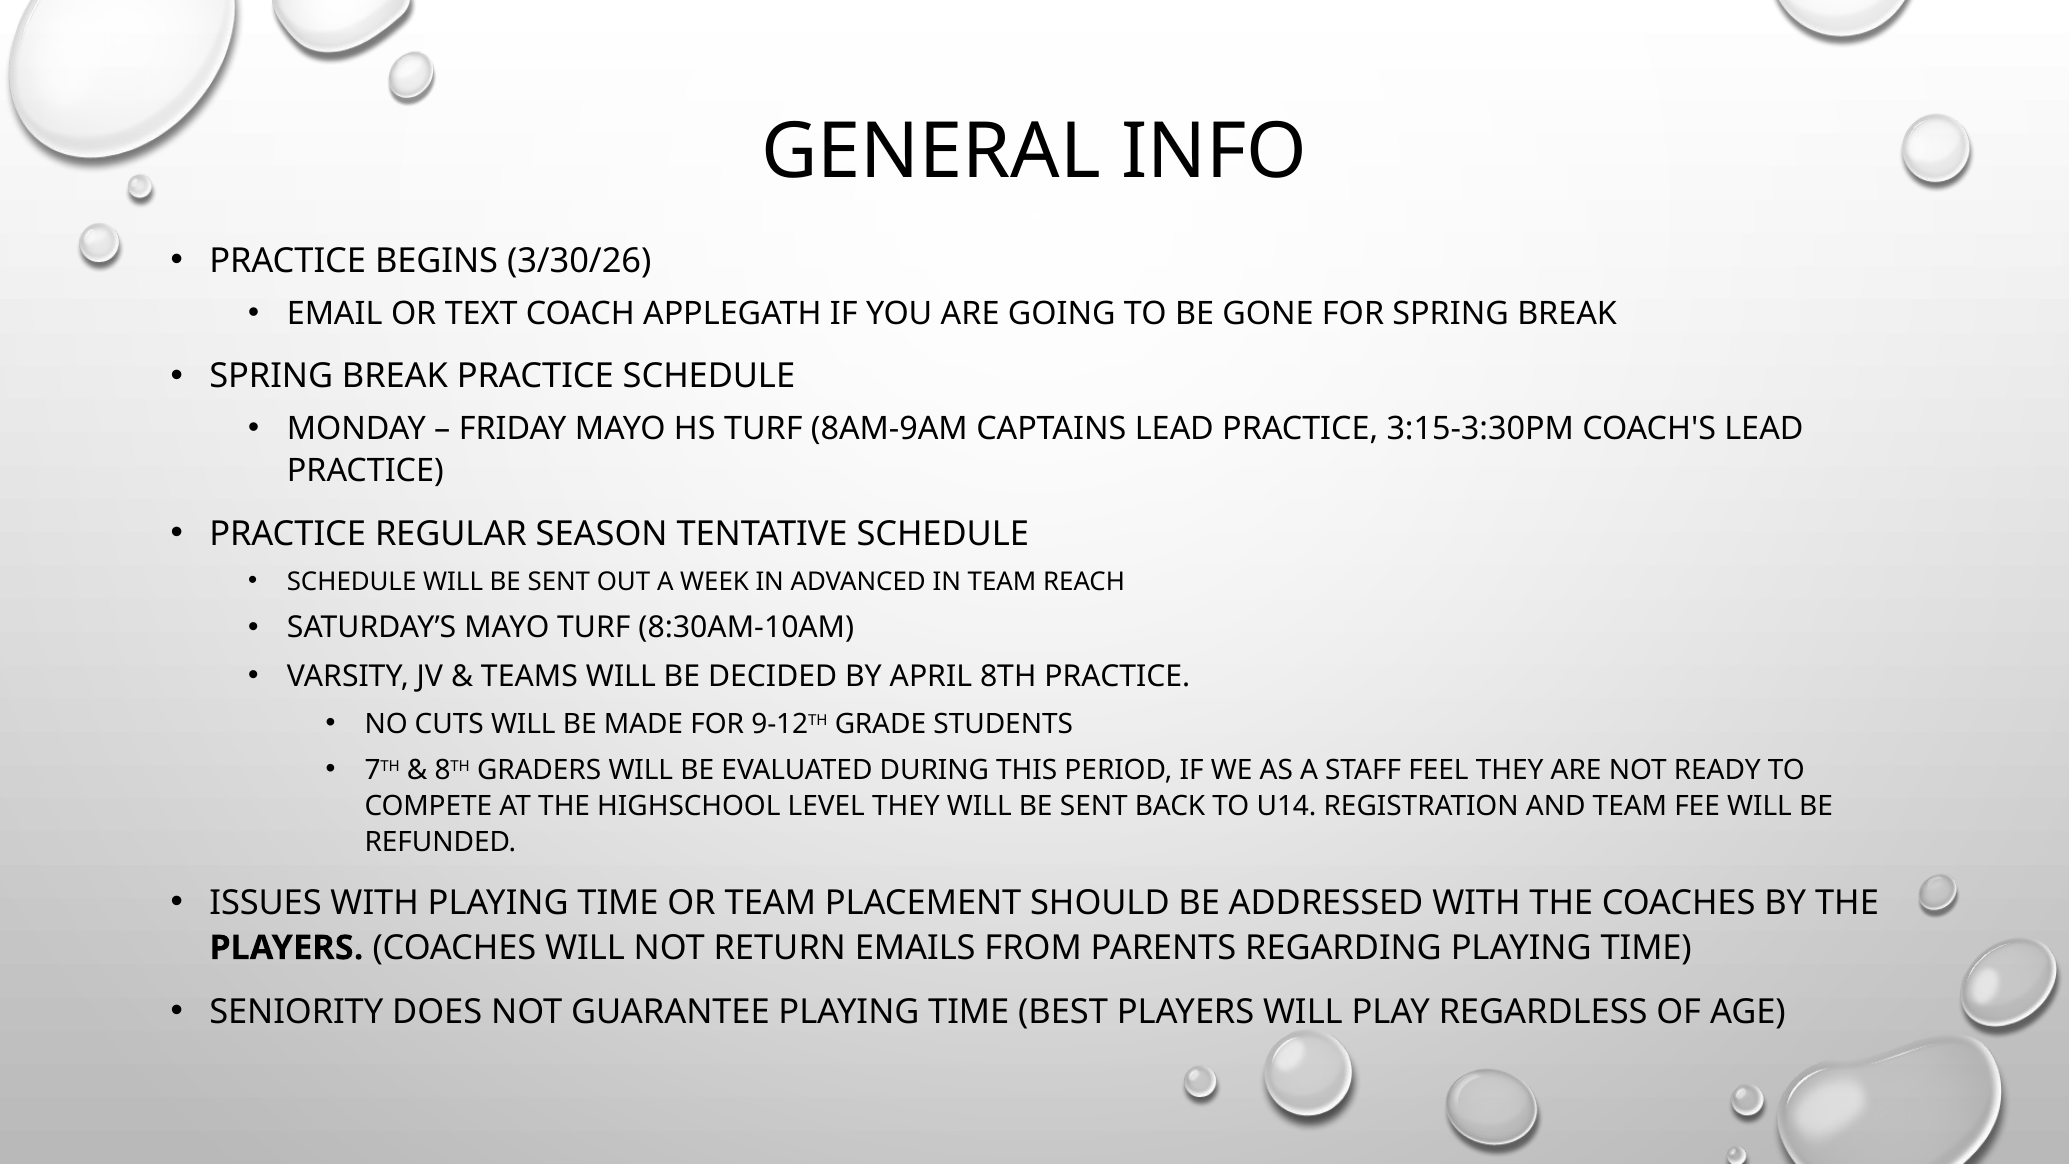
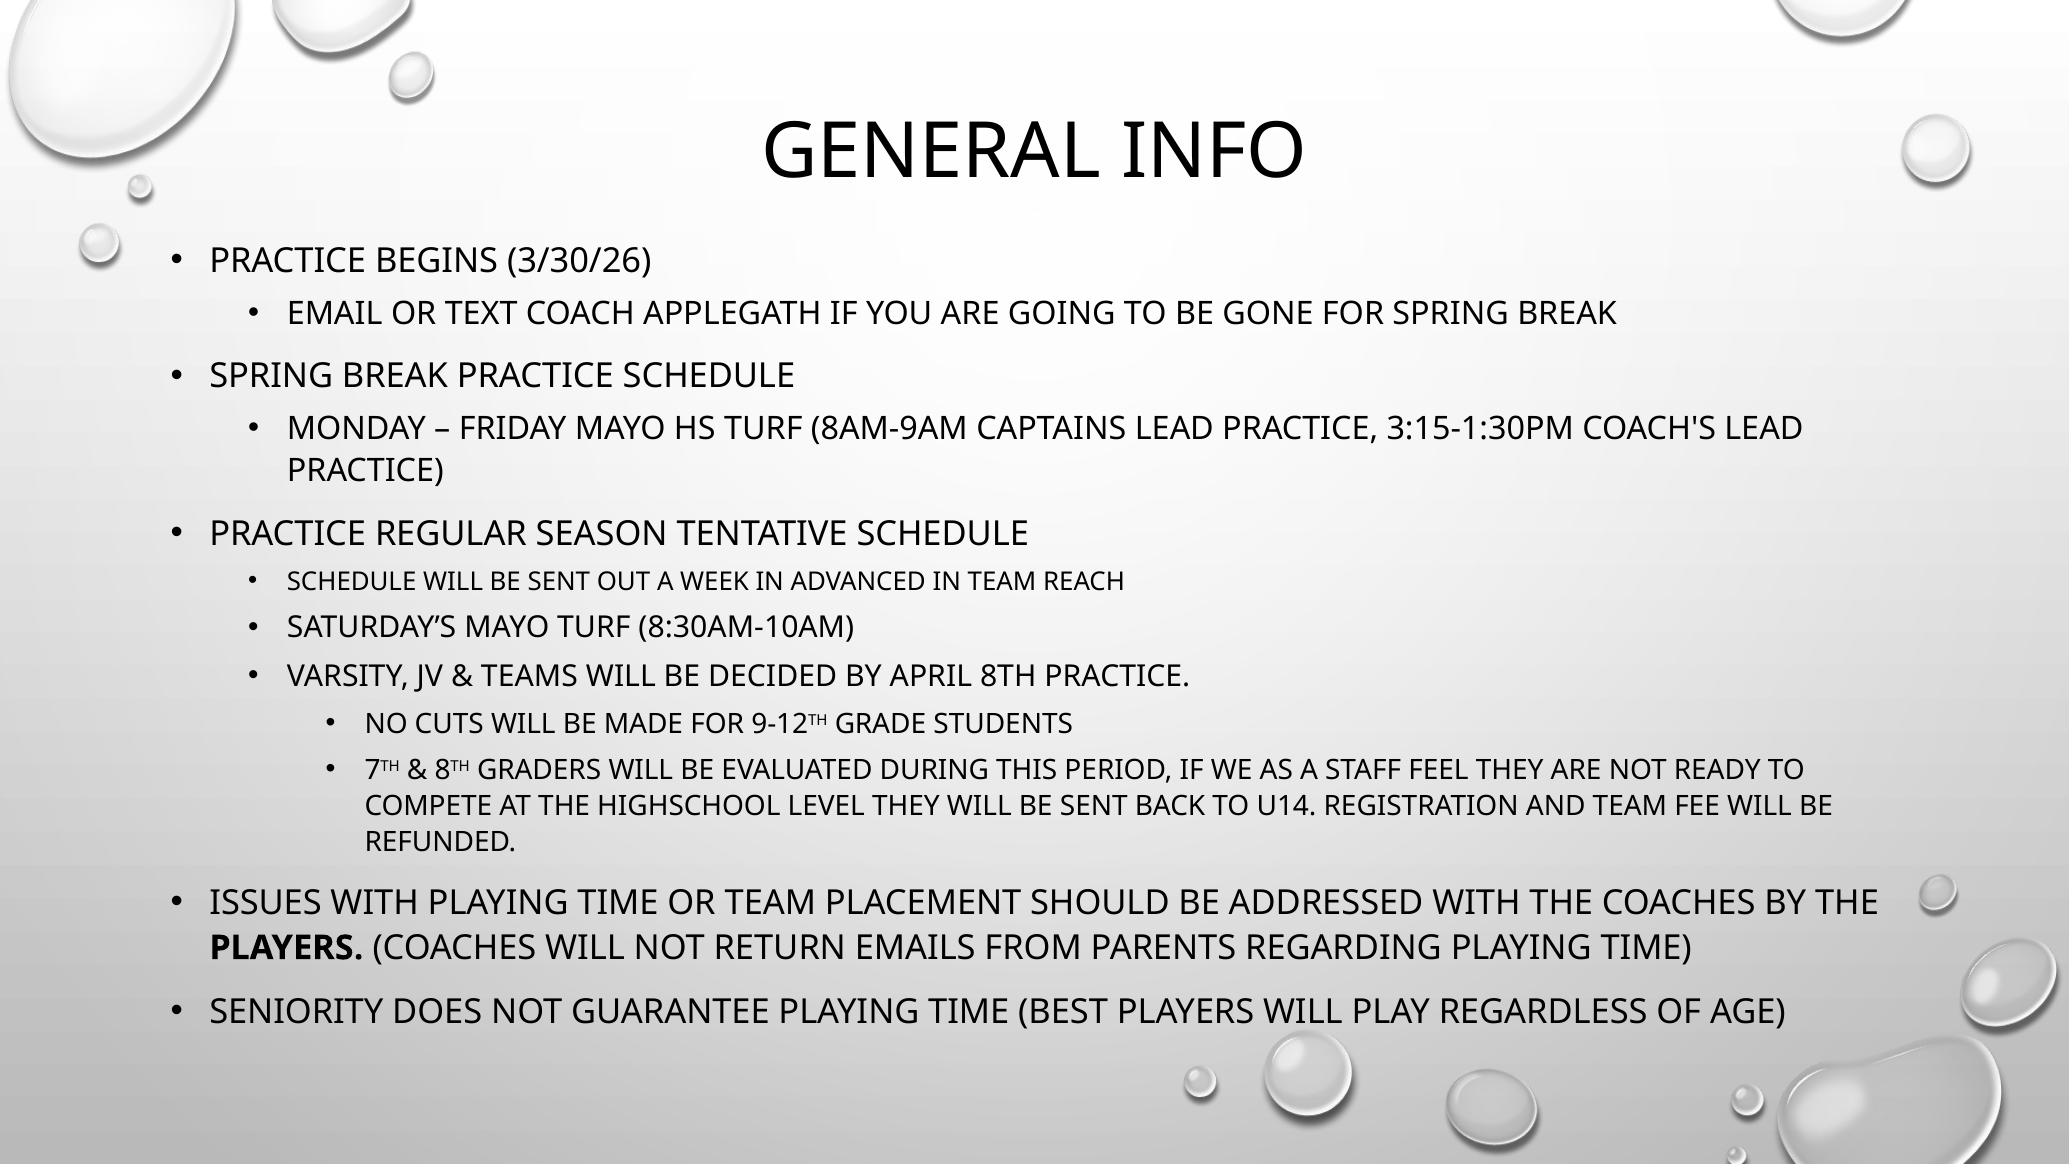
3:15-3:30PM: 3:15-3:30PM -> 3:15-1:30PM
